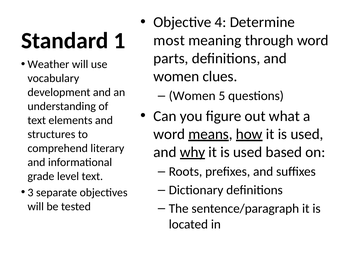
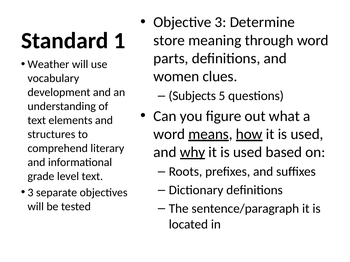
Objective 4: 4 -> 3
most: most -> store
Women at (192, 96): Women -> Subjects
